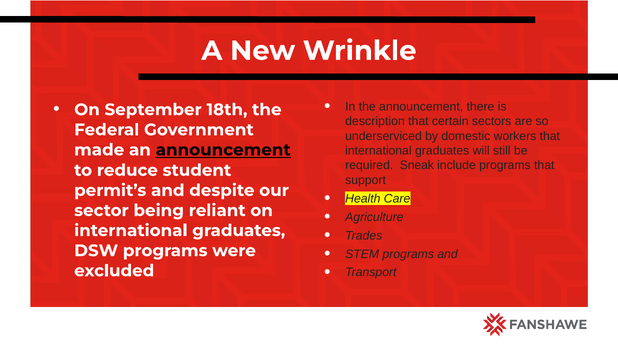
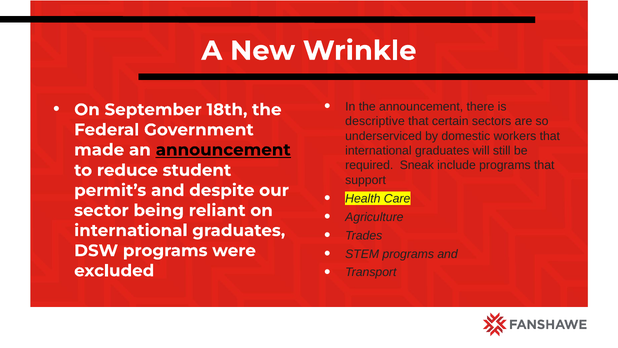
description: description -> descriptive
